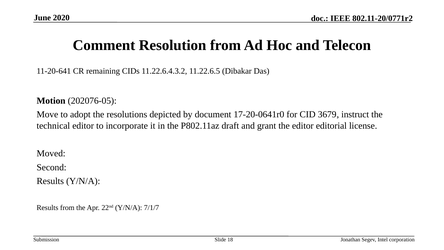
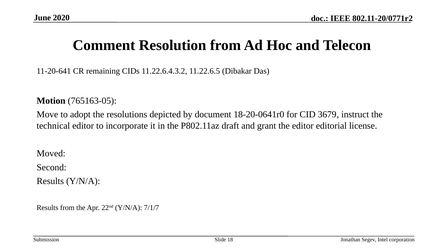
202076-05: 202076-05 -> 765163-05
17-20-0641r0: 17-20-0641r0 -> 18-20-0641r0
